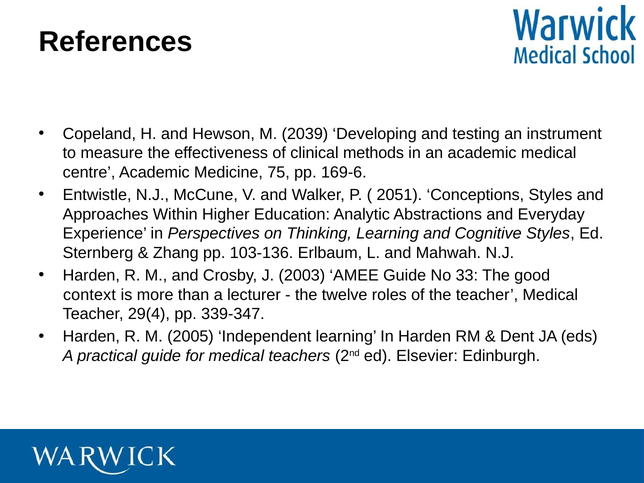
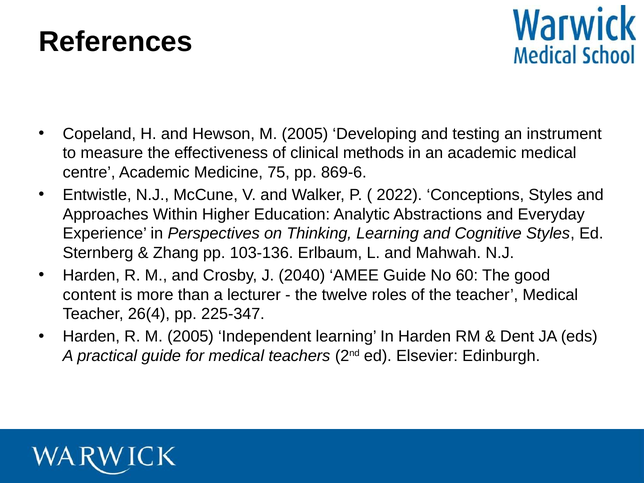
Hewson M 2039: 2039 -> 2005
169-6: 169-6 -> 869-6
2051: 2051 -> 2022
2003: 2003 -> 2040
33: 33 -> 60
context: context -> content
29(4: 29(4 -> 26(4
339-347: 339-347 -> 225-347
